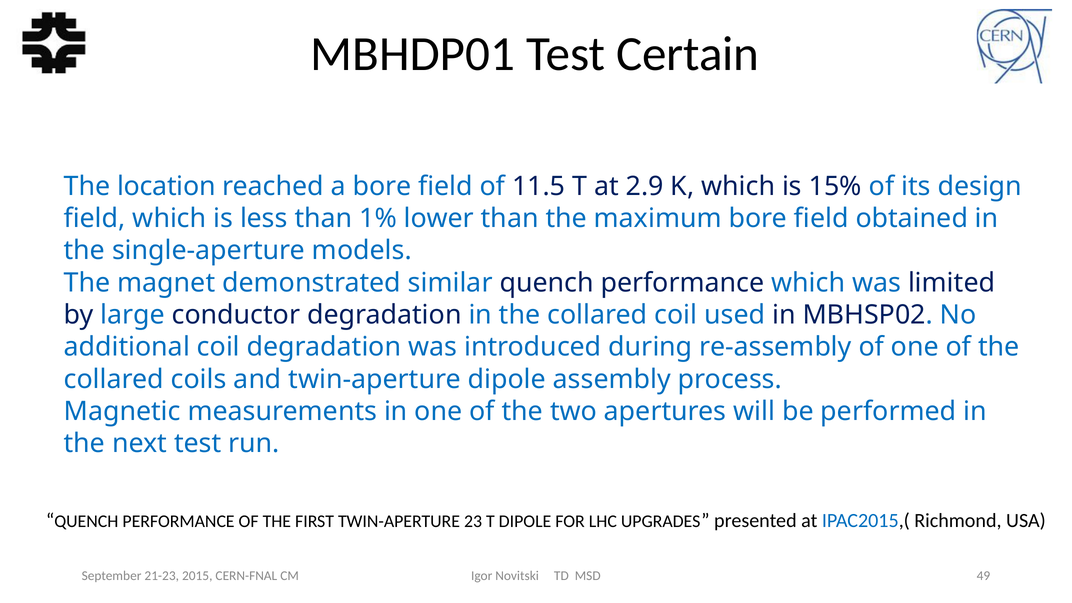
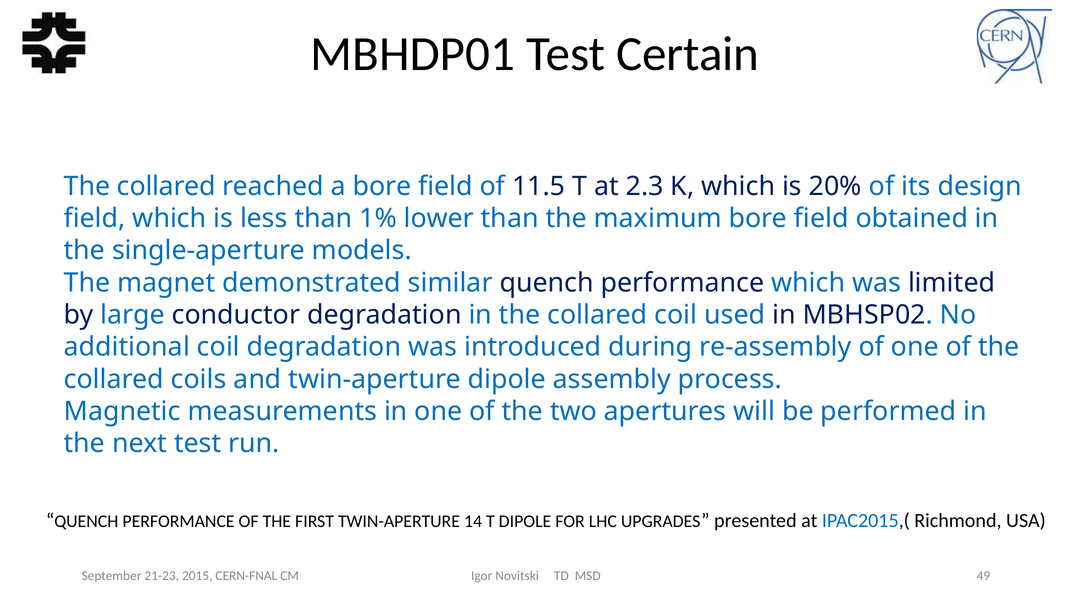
location at (166, 186): location -> collared
2.9: 2.9 -> 2.3
15%: 15% -> 20%
23: 23 -> 14
